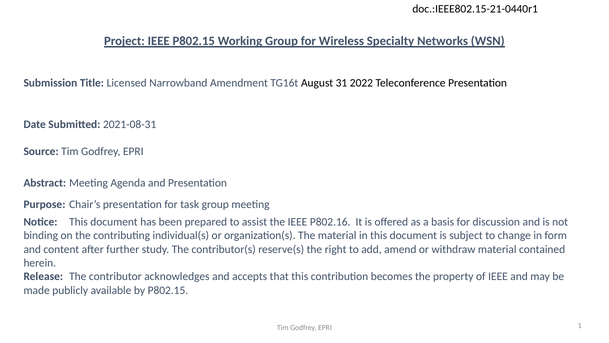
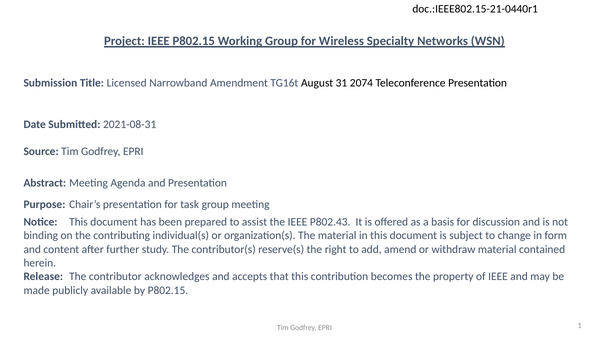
2022: 2022 -> 2074
P802.16: P802.16 -> P802.43
